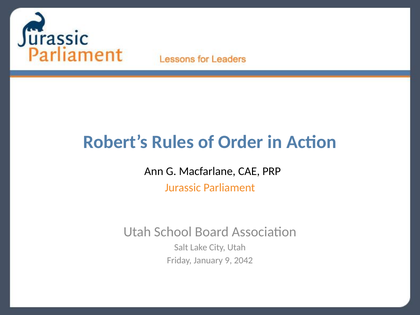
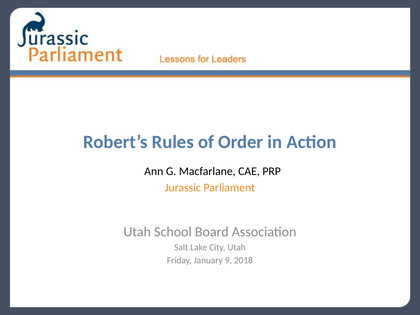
2042: 2042 -> 2018
